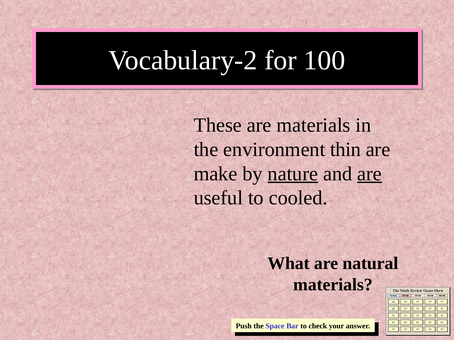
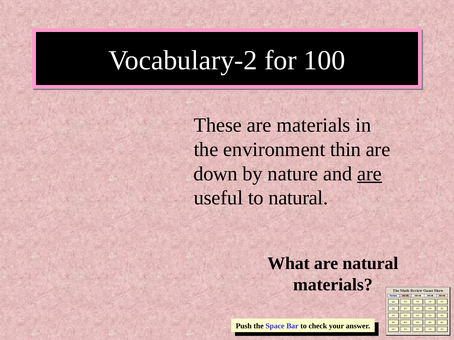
make: make -> down
nature underline: present -> none
to cooled: cooled -> natural
